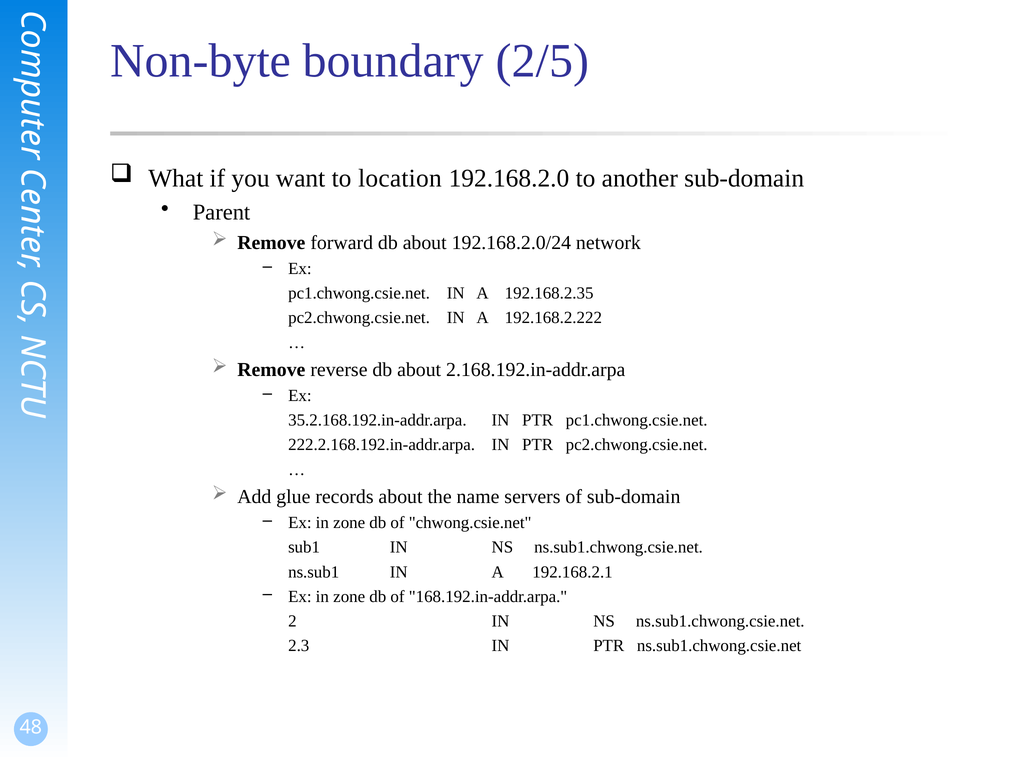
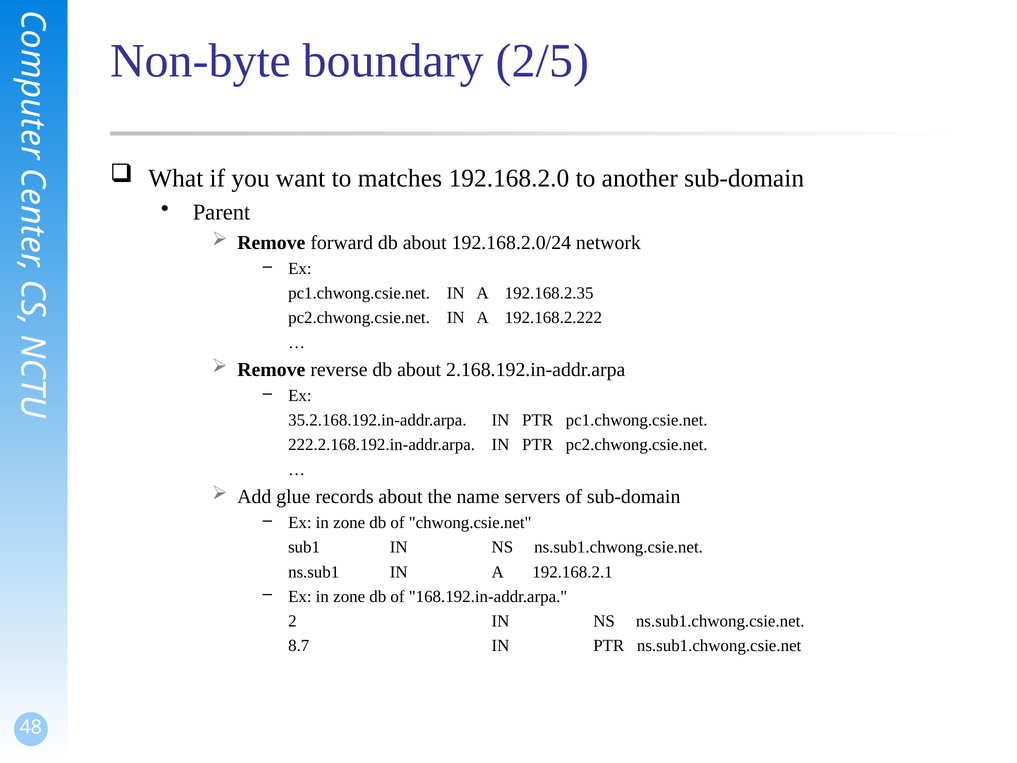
location: location -> matches
2.3: 2.3 -> 8.7
